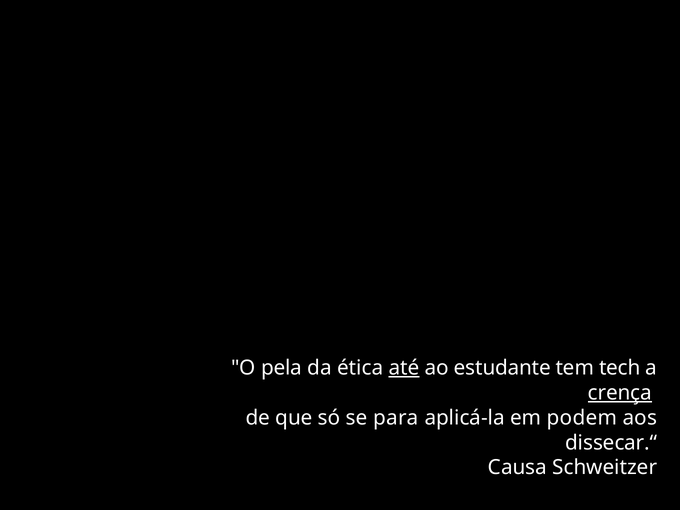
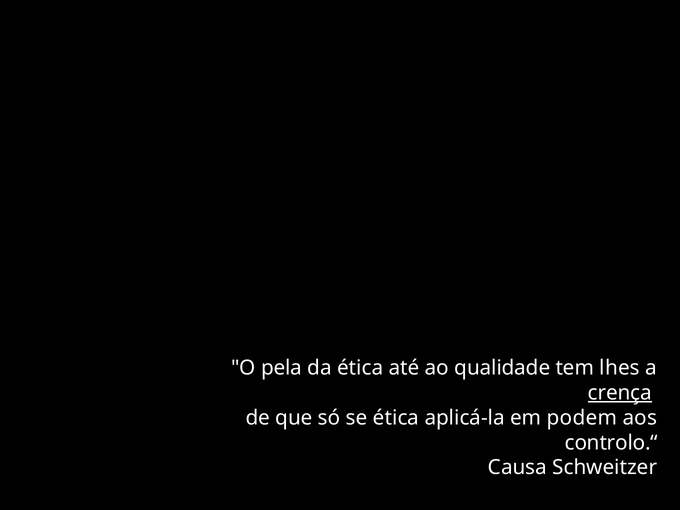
até underline: present -> none
estudante: estudante -> qualidade
tech: tech -> lhes
se para: para -> ética
dissecar.“: dissecar.“ -> controlo.“
